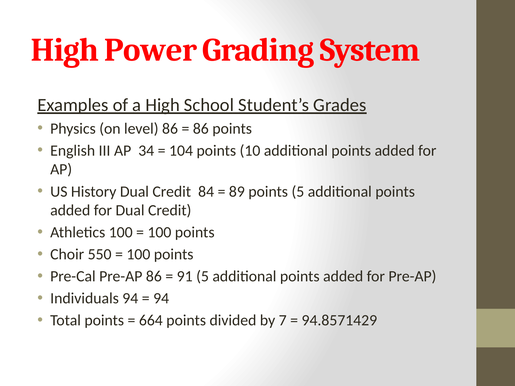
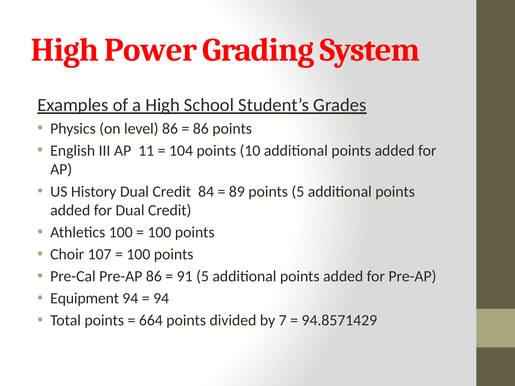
34: 34 -> 11
550: 550 -> 107
Individuals: Individuals -> Equipment
